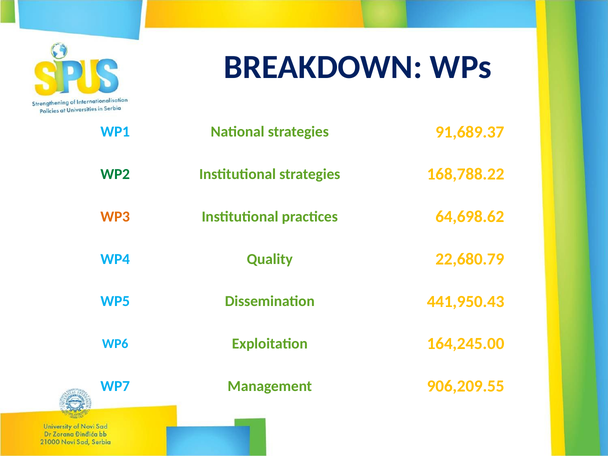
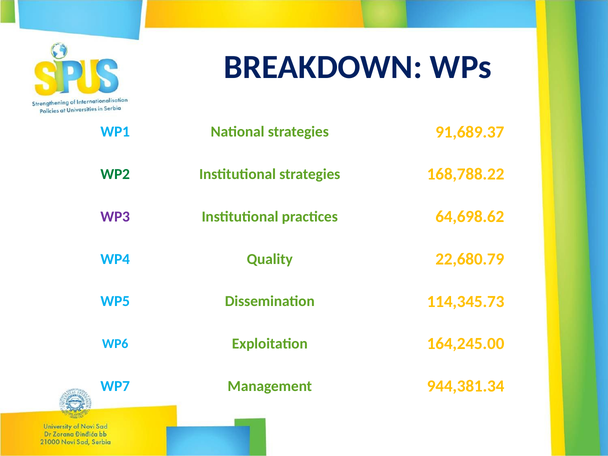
WP3 colour: orange -> purple
441,950.43: 441,950.43 -> 114,345.73
906,209.55: 906,209.55 -> 944,381.34
